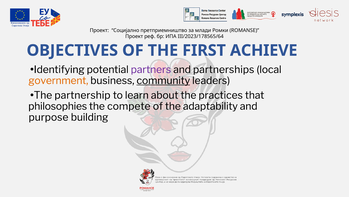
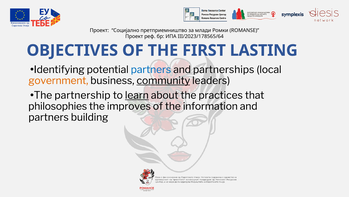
ACHIEVE: ACHIEVE -> LASTING
partners at (151, 69) colour: purple -> blue
learn underline: none -> present
compete: compete -> improves
adaptability: adaptability -> information
purpose at (49, 117): purpose -> partners
